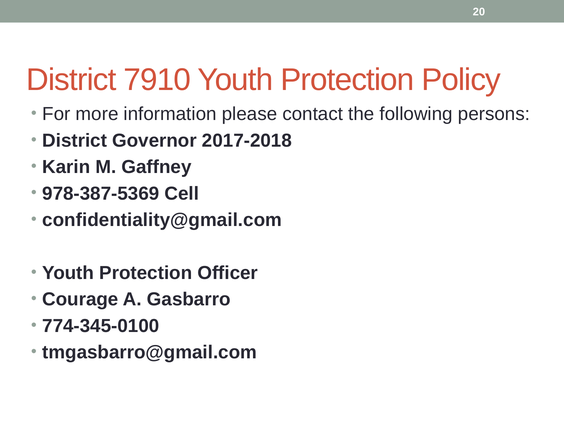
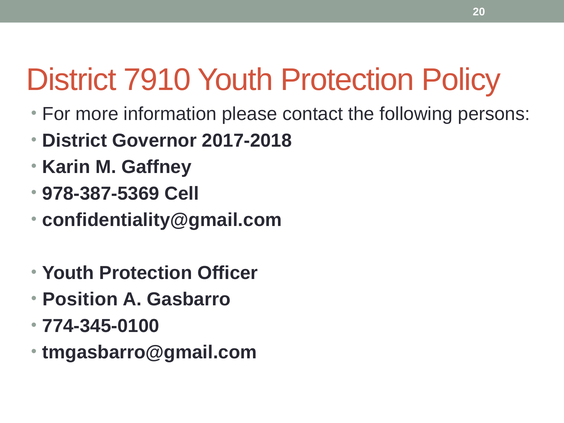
Courage: Courage -> Position
